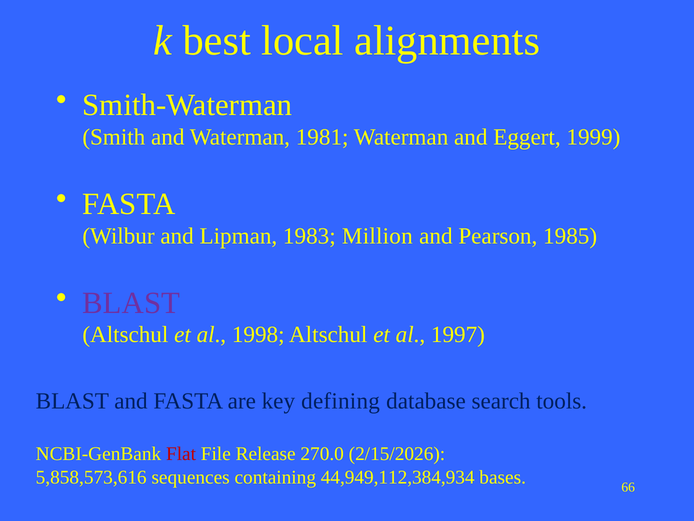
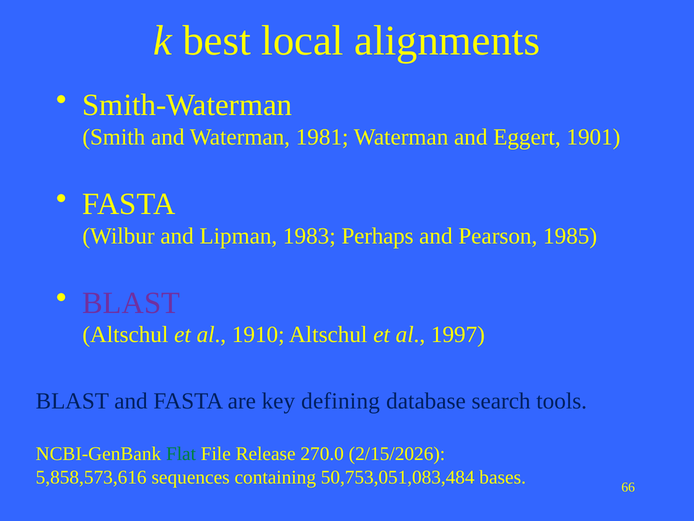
1999: 1999 -> 1901
Million: Million -> Perhaps
1998: 1998 -> 1910
Flat colour: red -> green
44,949,112,384,934: 44,949,112,384,934 -> 50,753,051,083,484
